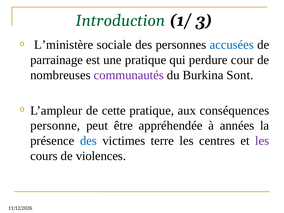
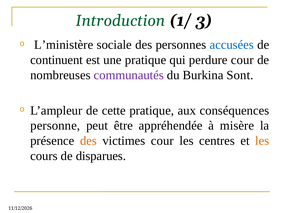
parrainage: parrainage -> continuent
années: années -> misère
des at (88, 141) colour: blue -> orange
victimes terre: terre -> cour
les at (262, 141) colour: purple -> orange
violences: violences -> disparues
